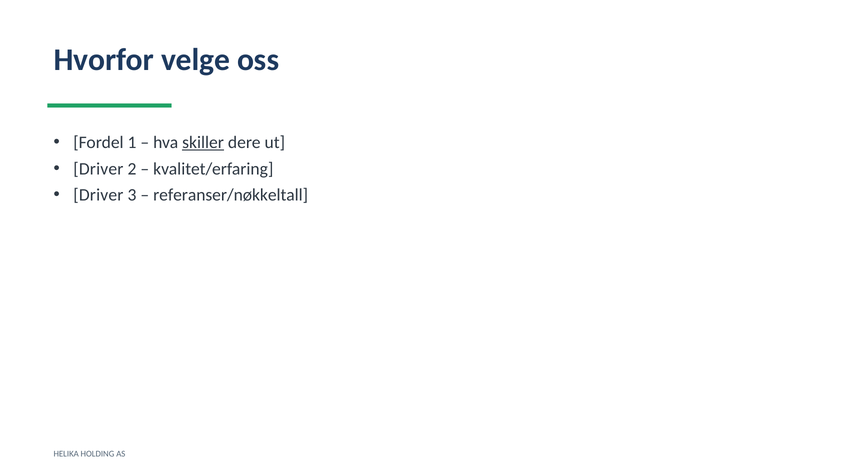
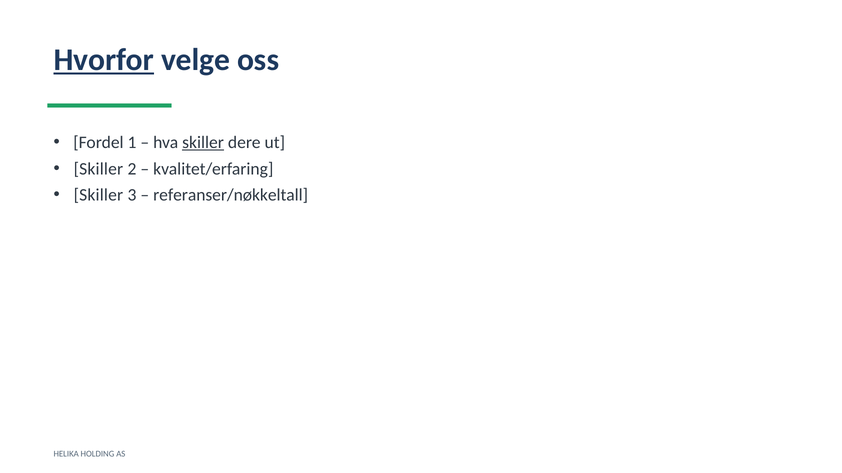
Hvorfor underline: none -> present
Driver at (98, 169): Driver -> Skiller
Driver at (98, 195): Driver -> Skiller
